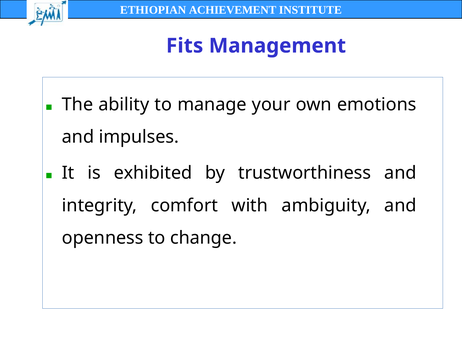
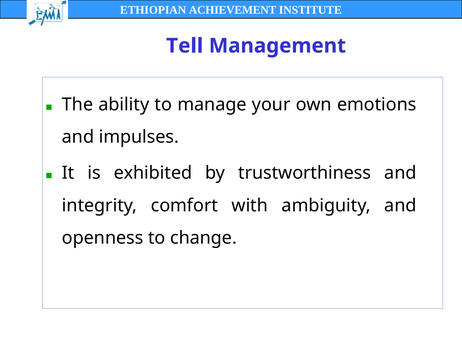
Fits: Fits -> Tell
